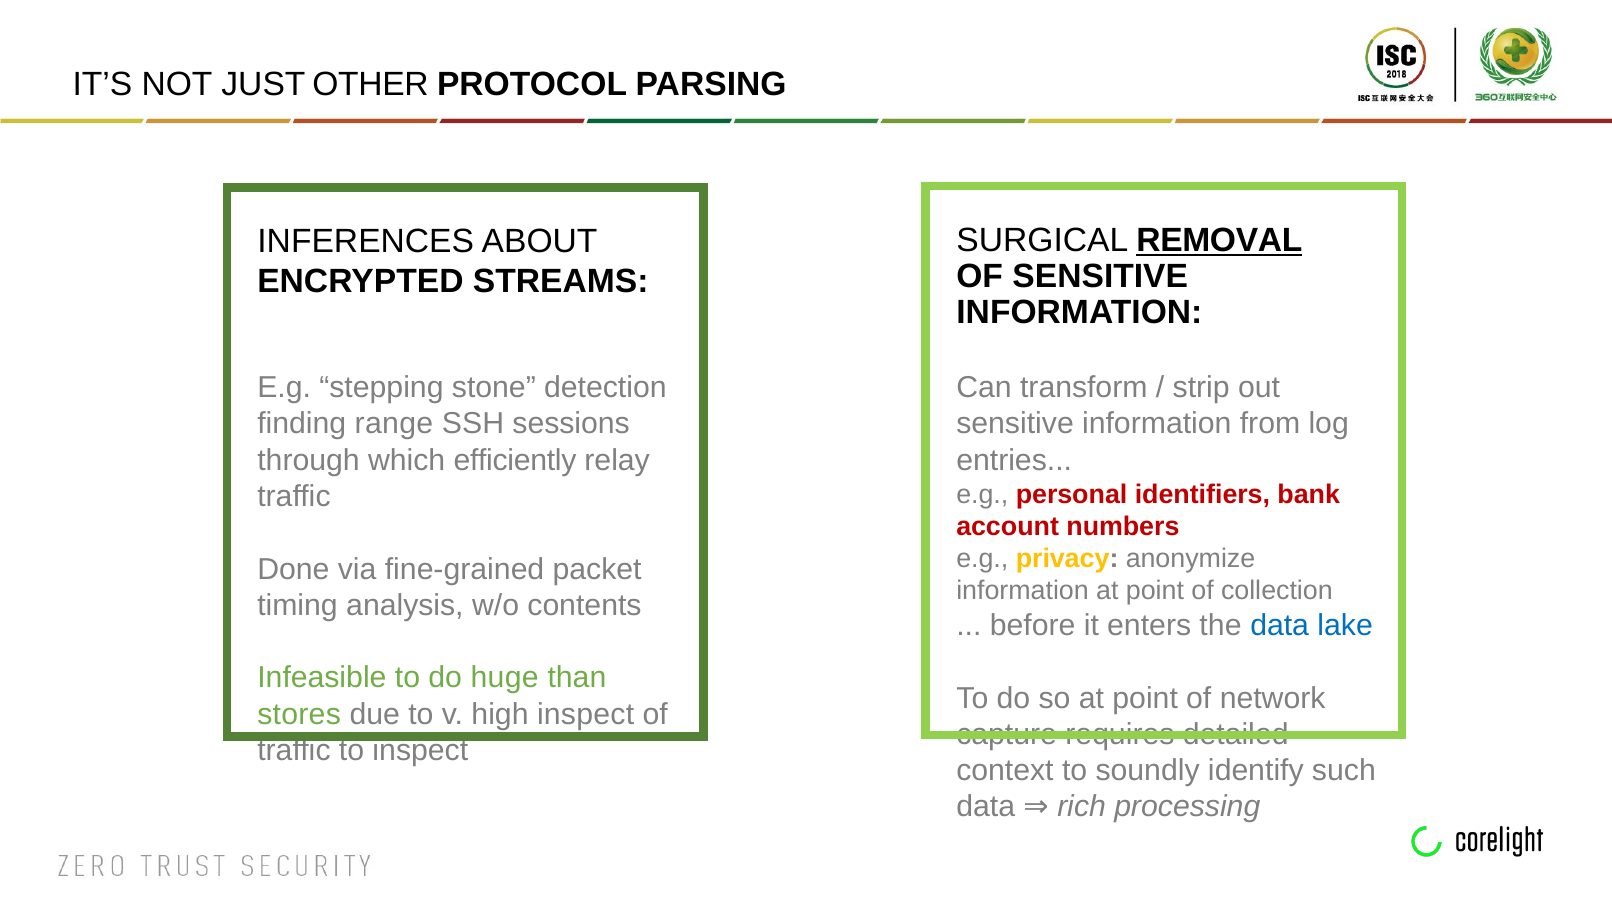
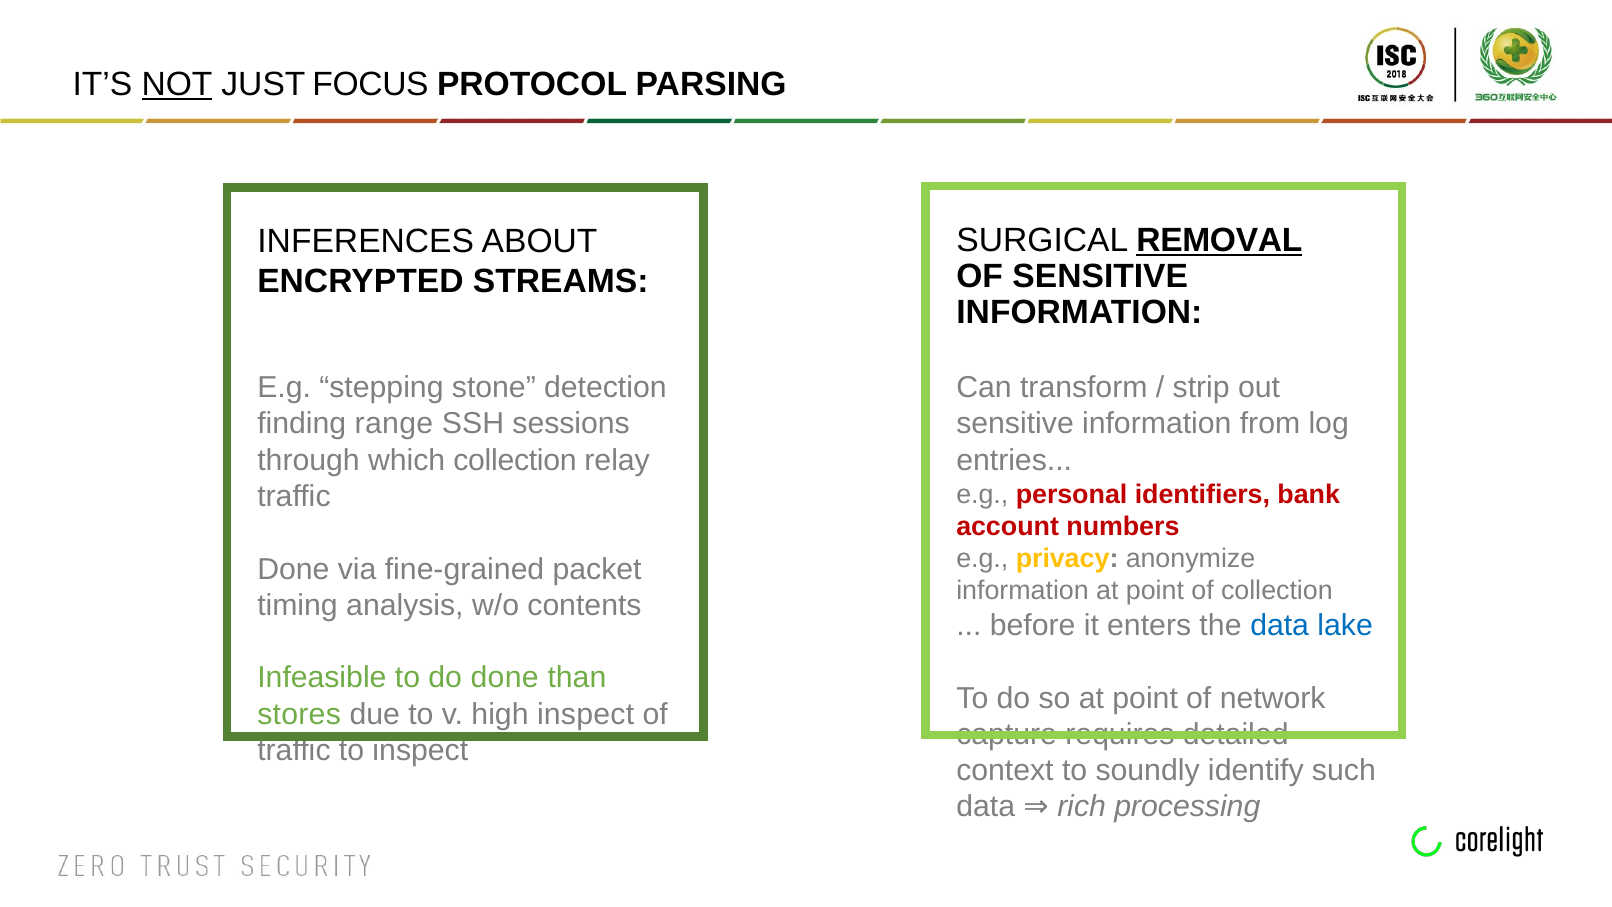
NOT underline: none -> present
OTHER: OTHER -> FOCUS
which efficiently: efficiently -> collection
do huge: huge -> done
